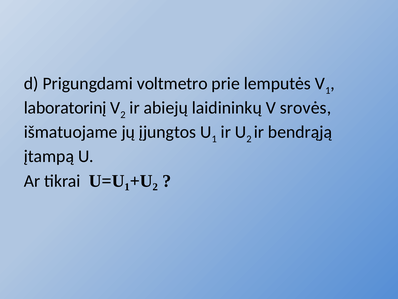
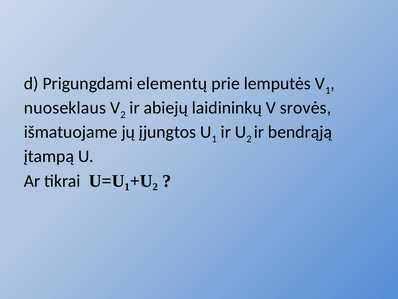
voltmetro: voltmetro -> elementų
laboratorinį: laboratorinį -> nuoseklaus
